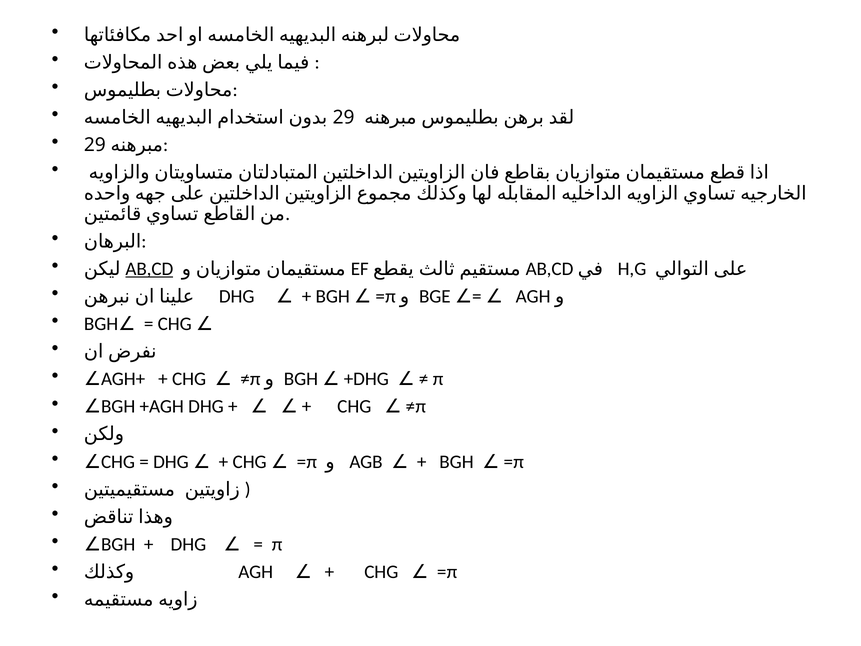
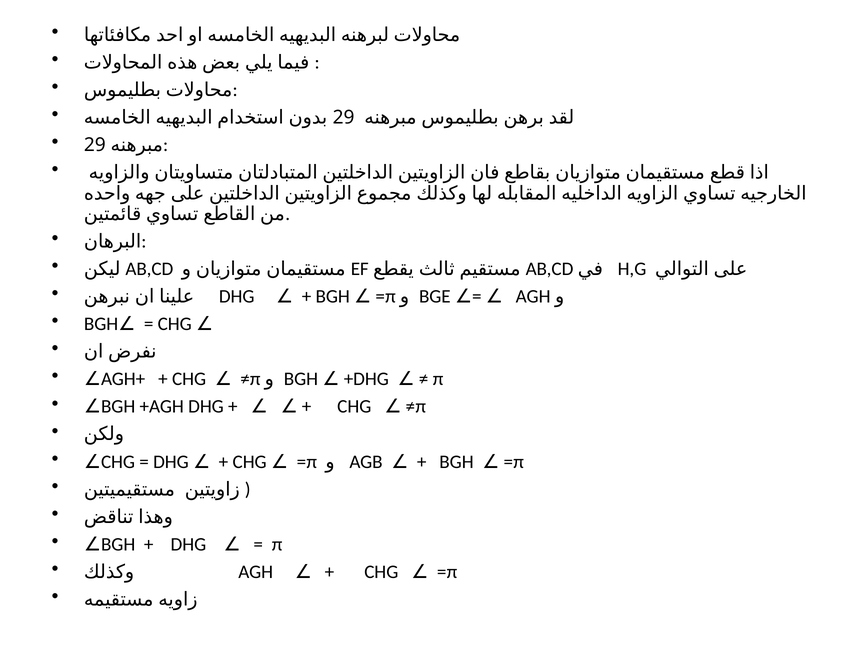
AB,CD at (149, 269) underline: present -> none
